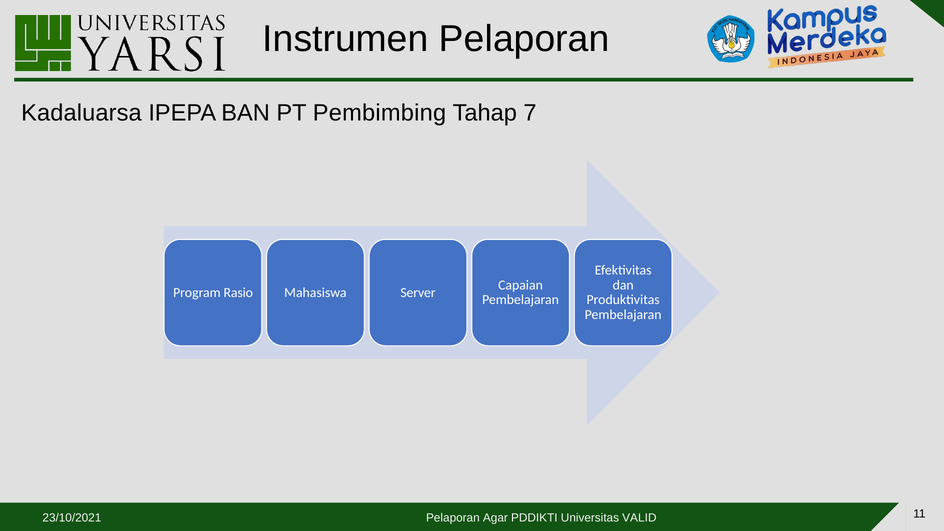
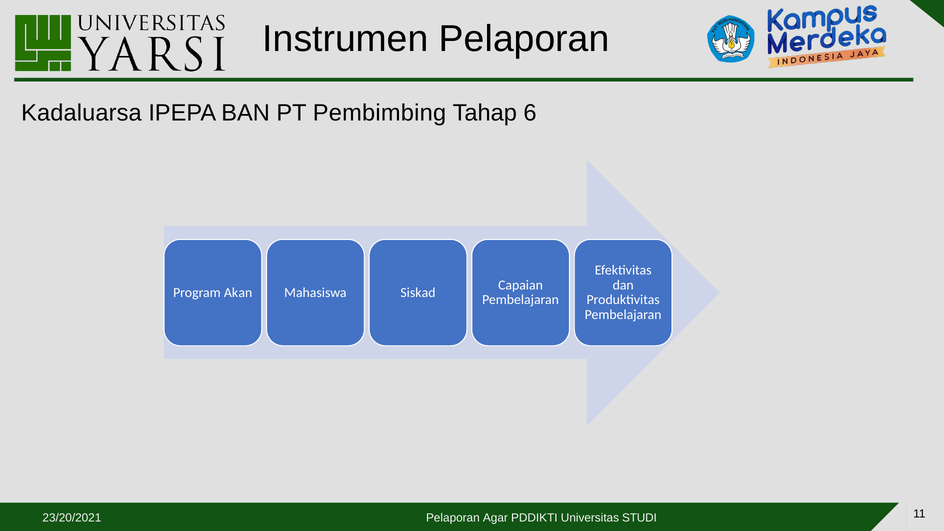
7: 7 -> 6
Rasio: Rasio -> Akan
Server: Server -> Siskad
23/10/2021: 23/10/2021 -> 23/20/2021
VALID: VALID -> STUDI
